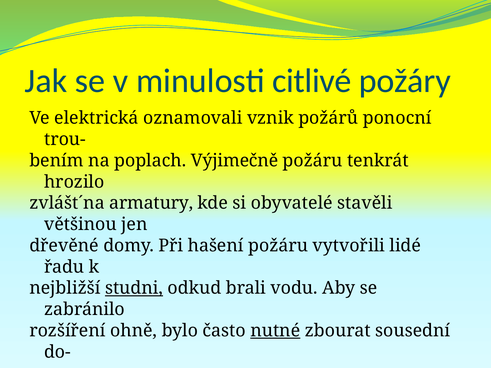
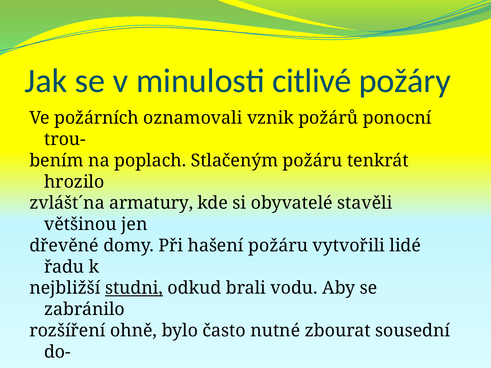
elektrická: elektrická -> požárních
Výjimečně: Výjimečně -> Stlačeným
nutné underline: present -> none
